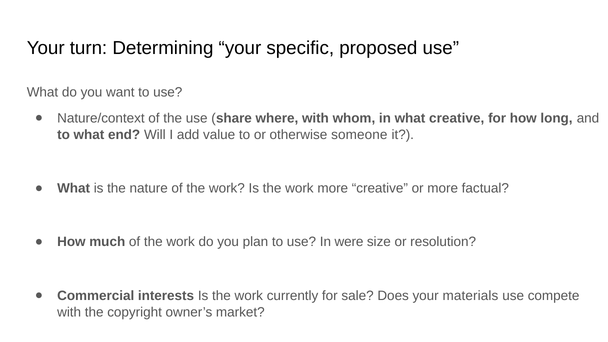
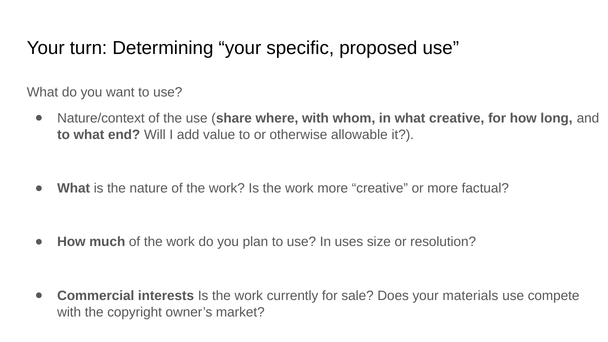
someone: someone -> allowable
were: were -> uses
